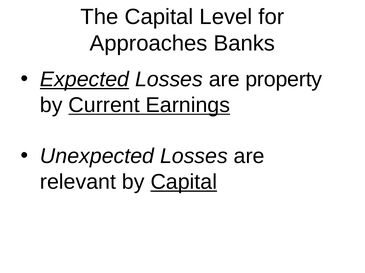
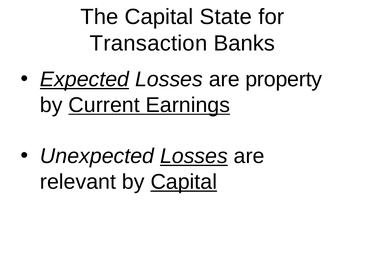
Level: Level -> State
Approaches: Approaches -> Transaction
Losses at (194, 157) underline: none -> present
